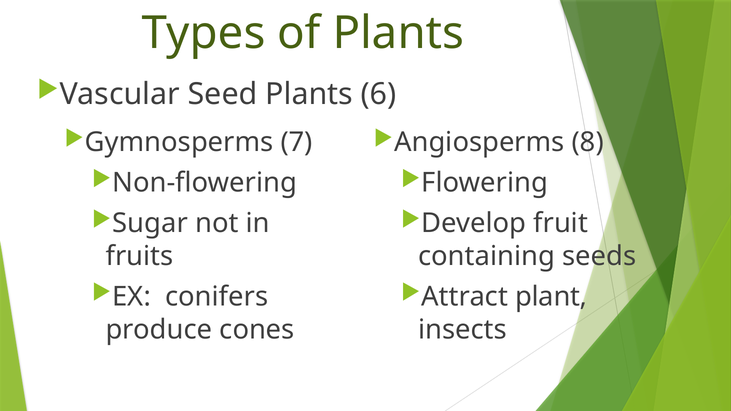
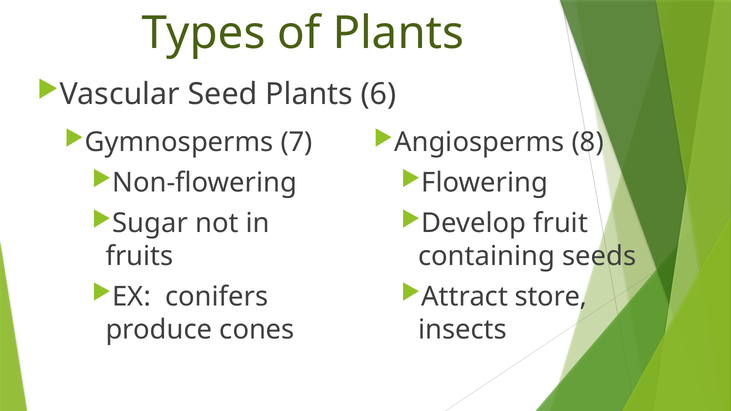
plant: plant -> store
